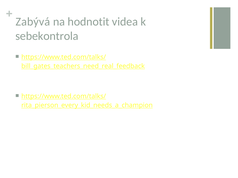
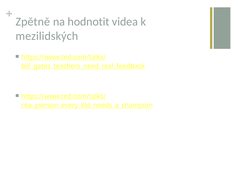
Zabývá: Zabývá -> Zpětně
sebekontrola: sebekontrola -> mezilidských
